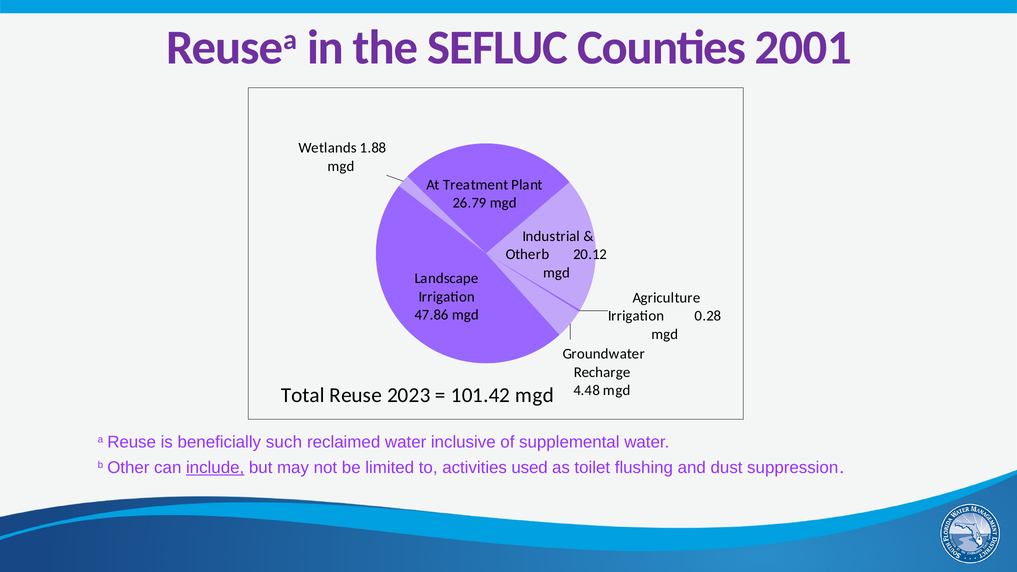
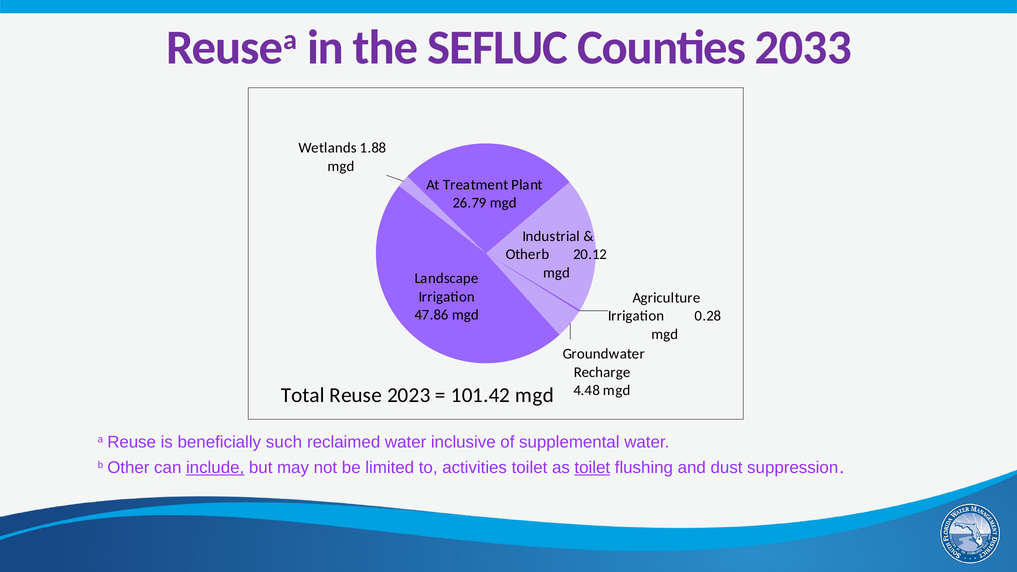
2001: 2001 -> 2033
activities used: used -> toilet
toilet at (592, 468) underline: none -> present
